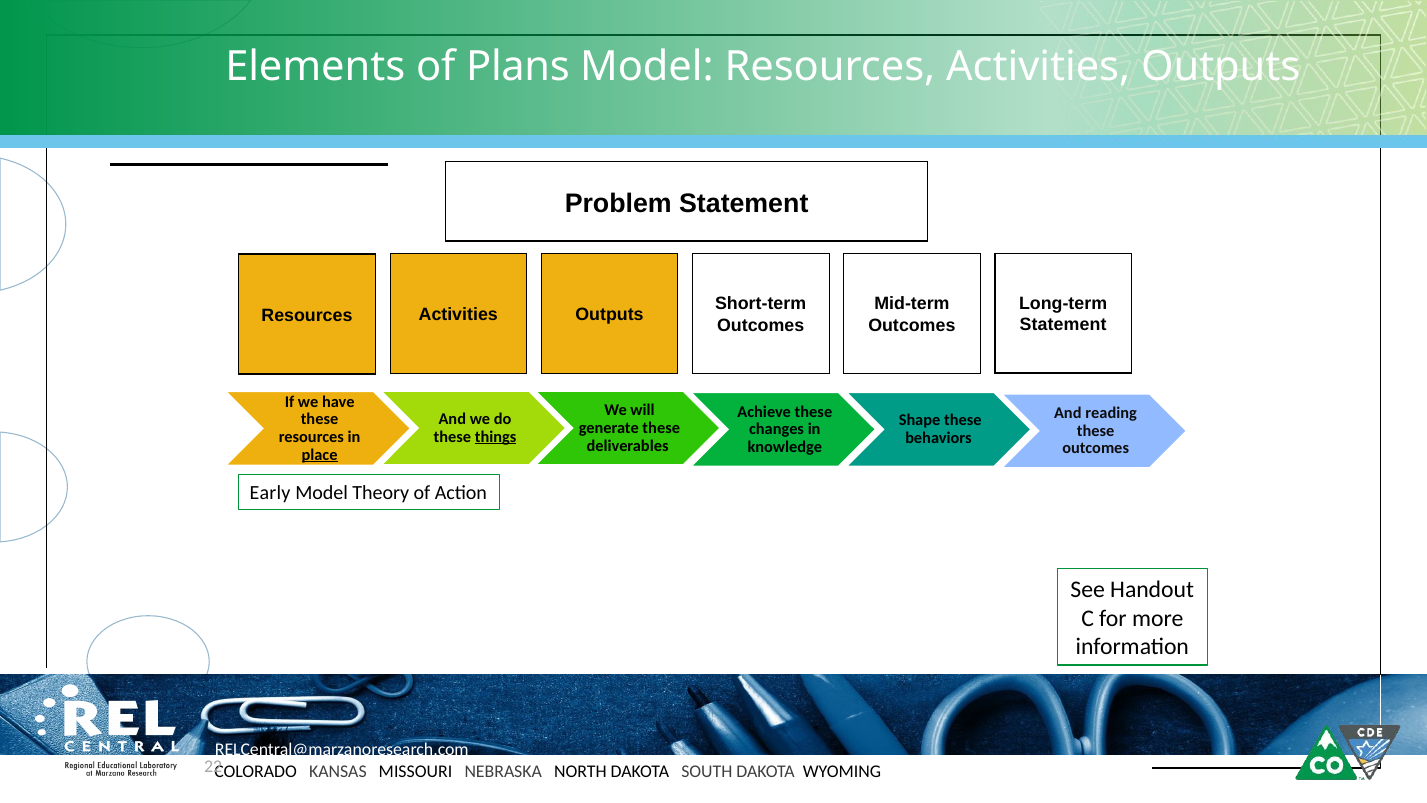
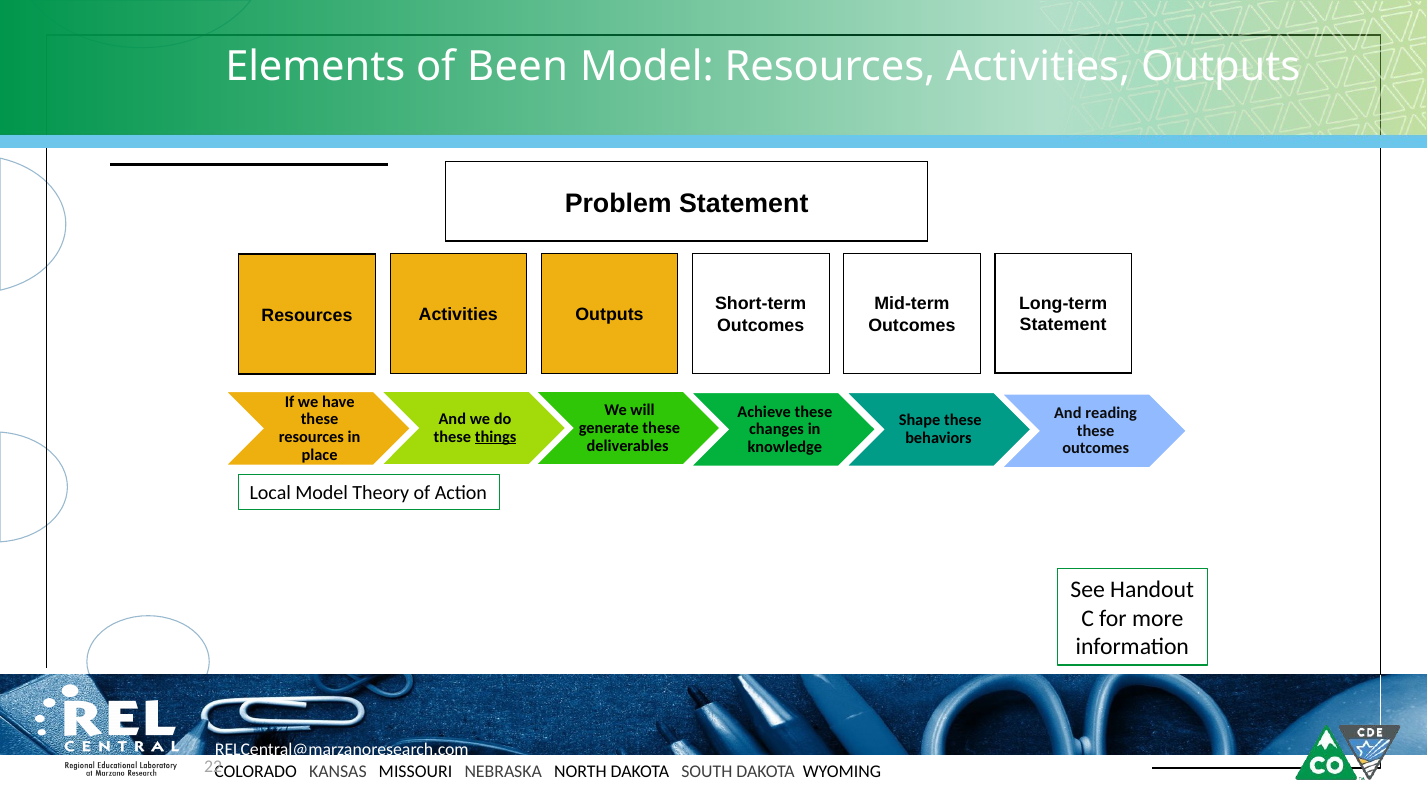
Plans: Plans -> Been
place underline: present -> none
Early: Early -> Local
